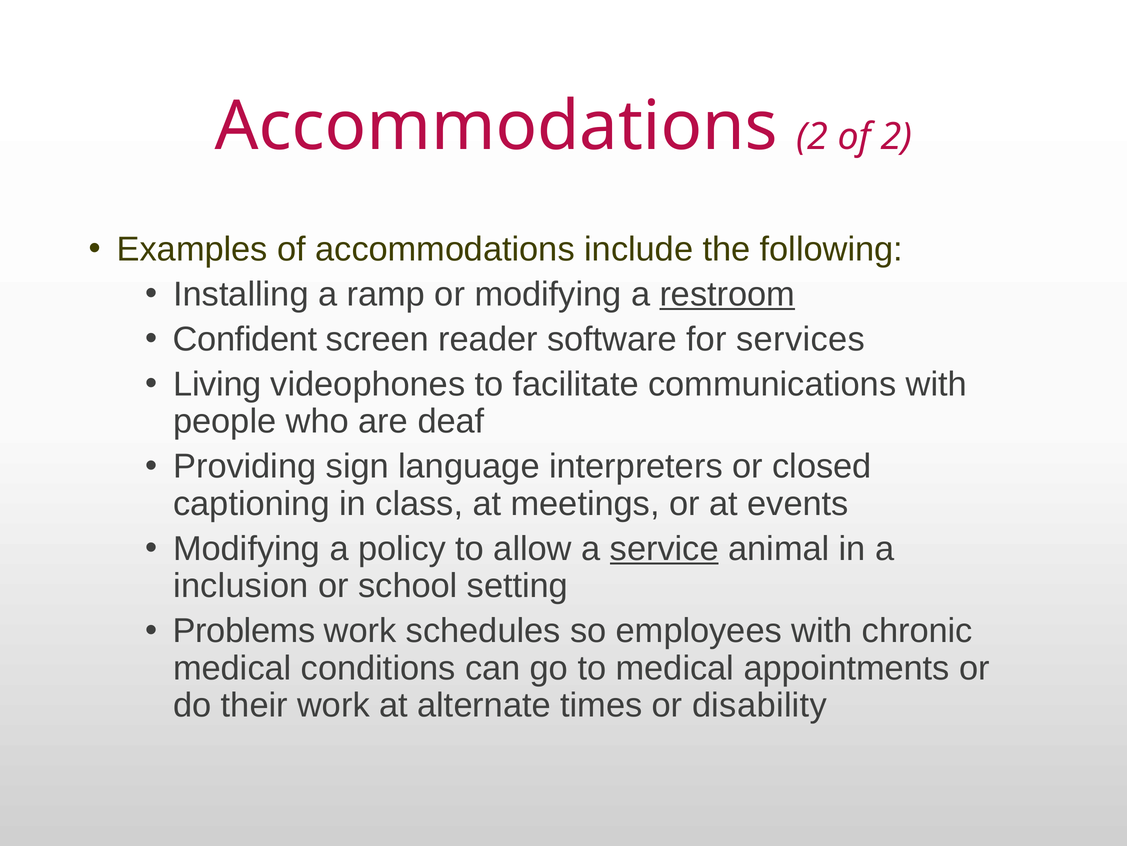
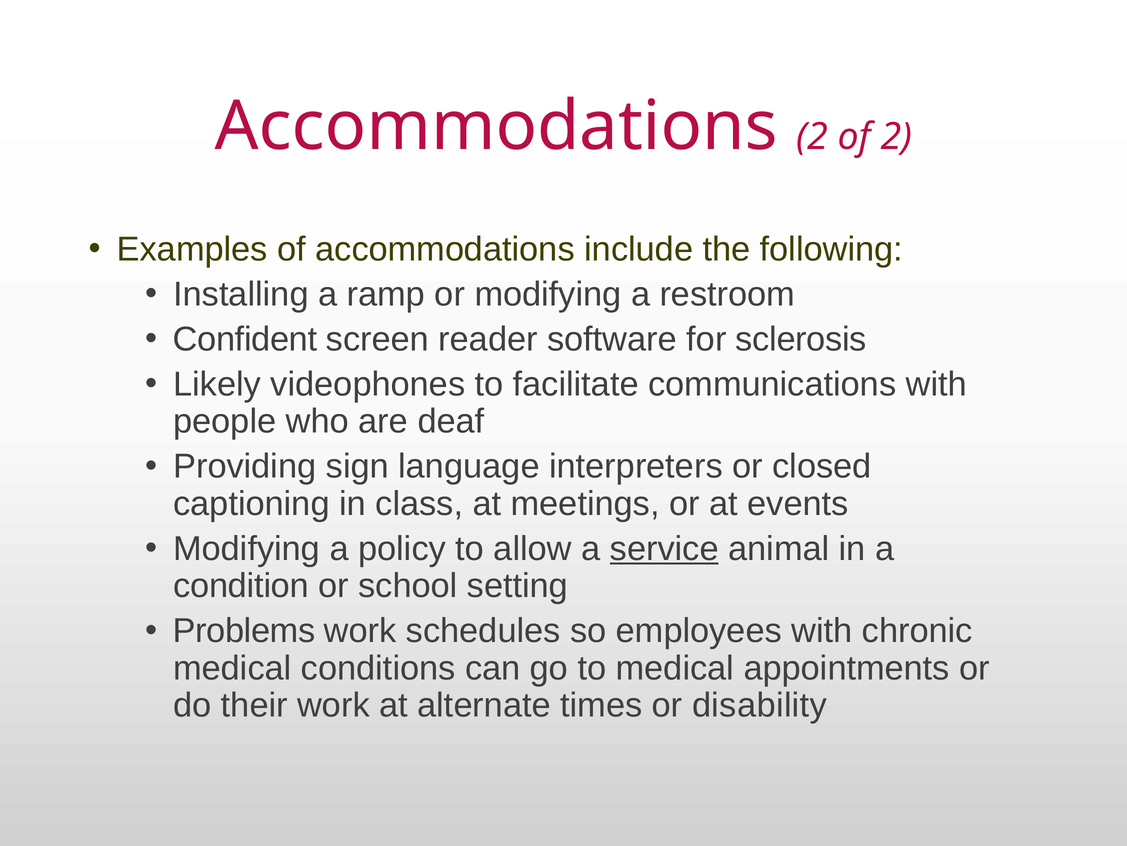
restroom underline: present -> none
services: services -> sclerosis
Living: Living -> Likely
inclusion: inclusion -> condition
